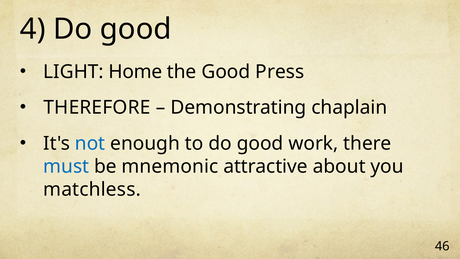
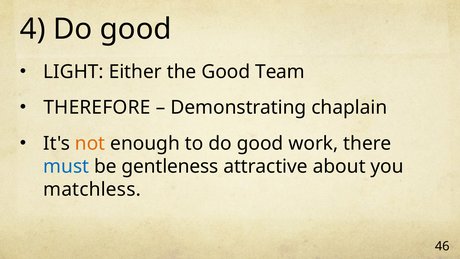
Home: Home -> Either
Press: Press -> Team
not colour: blue -> orange
mnemonic: mnemonic -> gentleness
